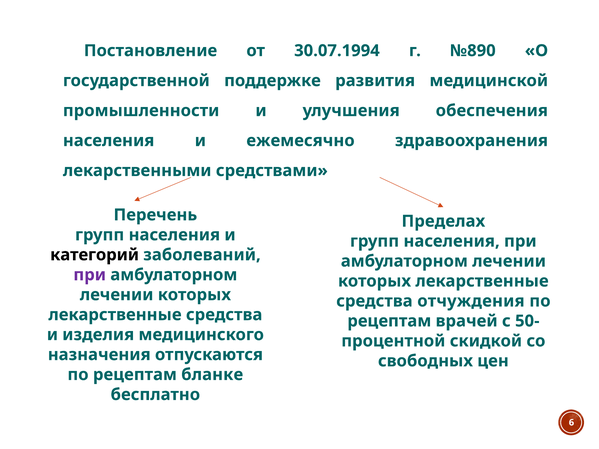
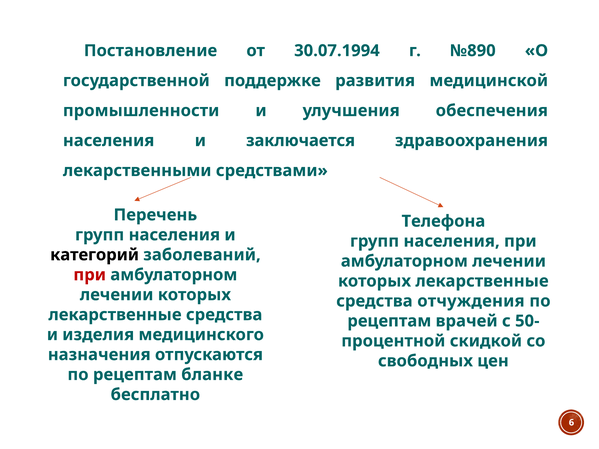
ежемесячно: ежемесячно -> заключается
Пределах: Пределах -> Телефона
при at (90, 275) colour: purple -> red
